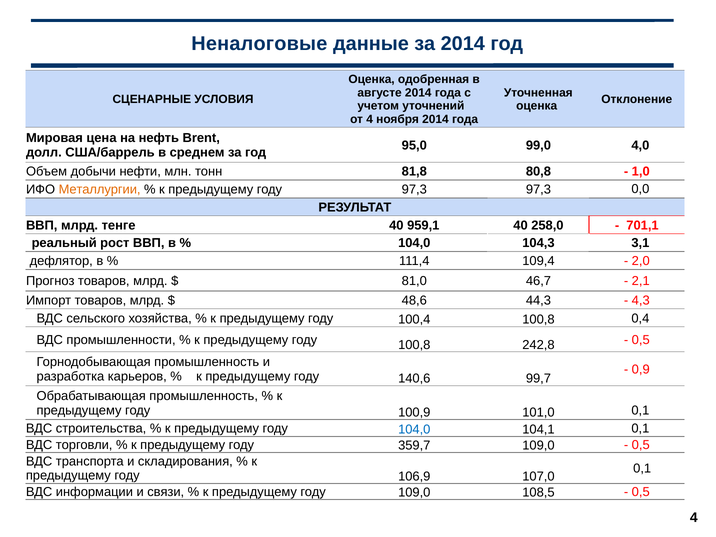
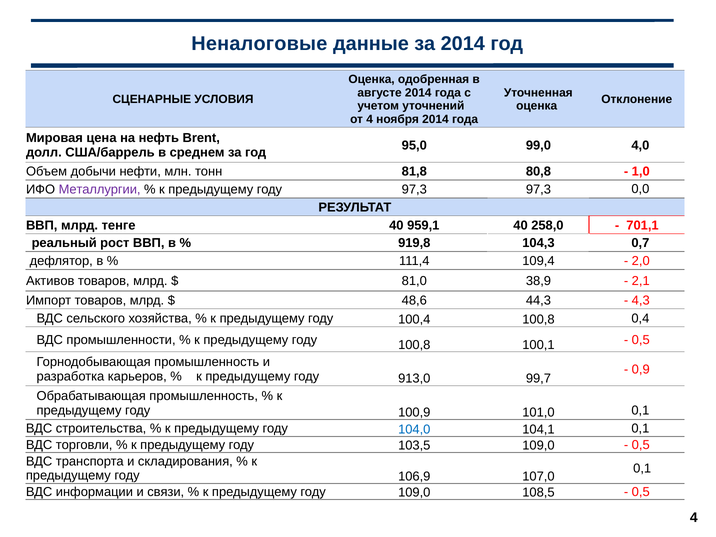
Металлургии colour: orange -> purple
104,0 at (414, 243): 104,0 -> 919,8
3,1: 3,1 -> 0,7
Прогноз: Прогноз -> Активов
46,7: 46,7 -> 38,9
242,8: 242,8 -> 100,1
140,6: 140,6 -> 913,0
359,7: 359,7 -> 103,5
